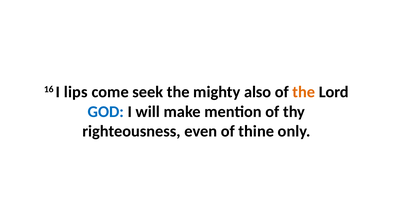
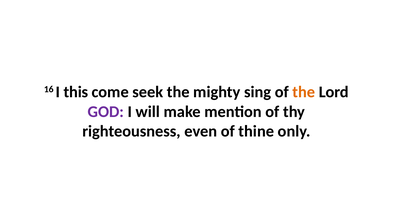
lips: lips -> this
also: also -> sing
GOD colour: blue -> purple
